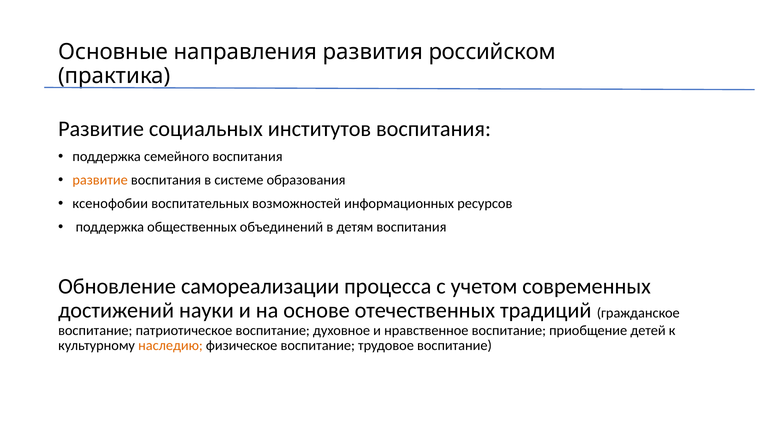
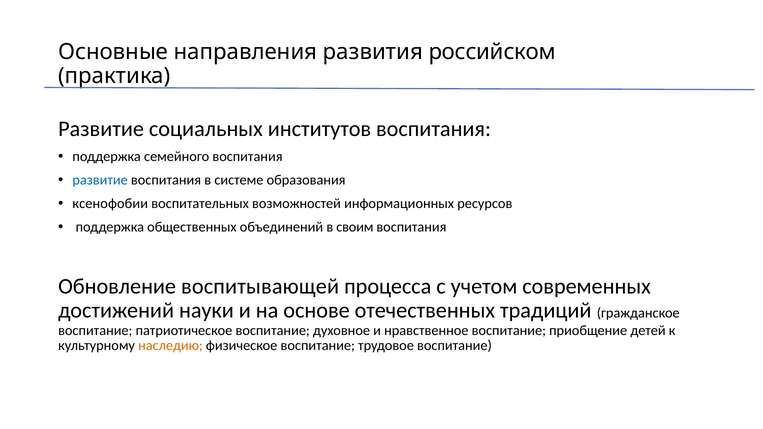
развитие at (100, 180) colour: orange -> blue
детям: детям -> своим
самореализации: самореализации -> воспитывающей
